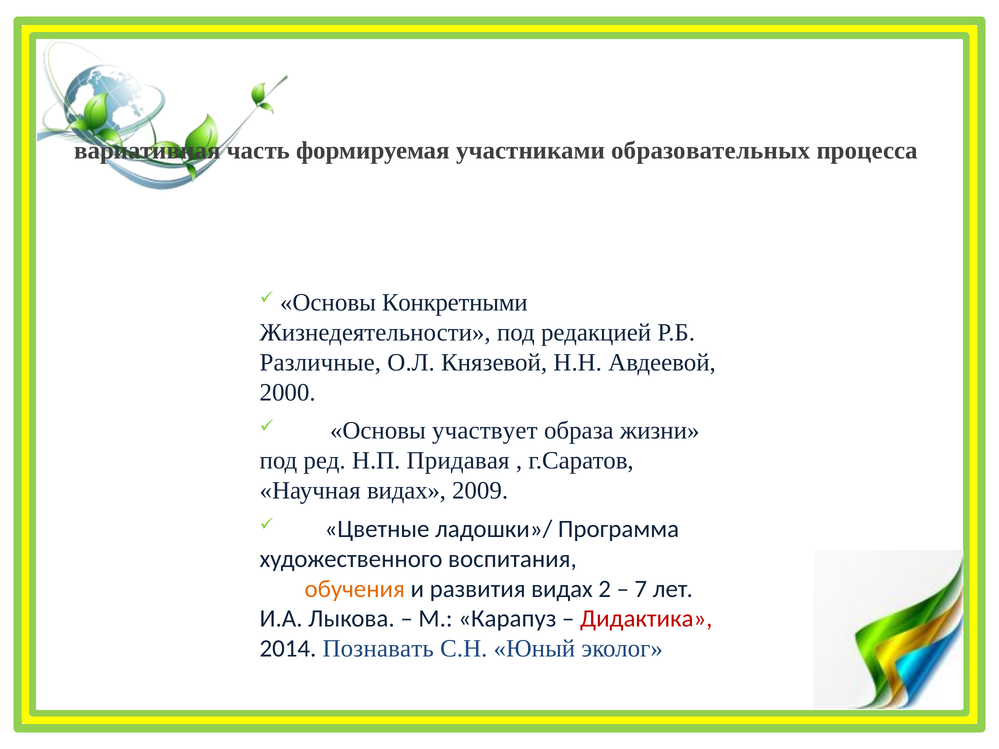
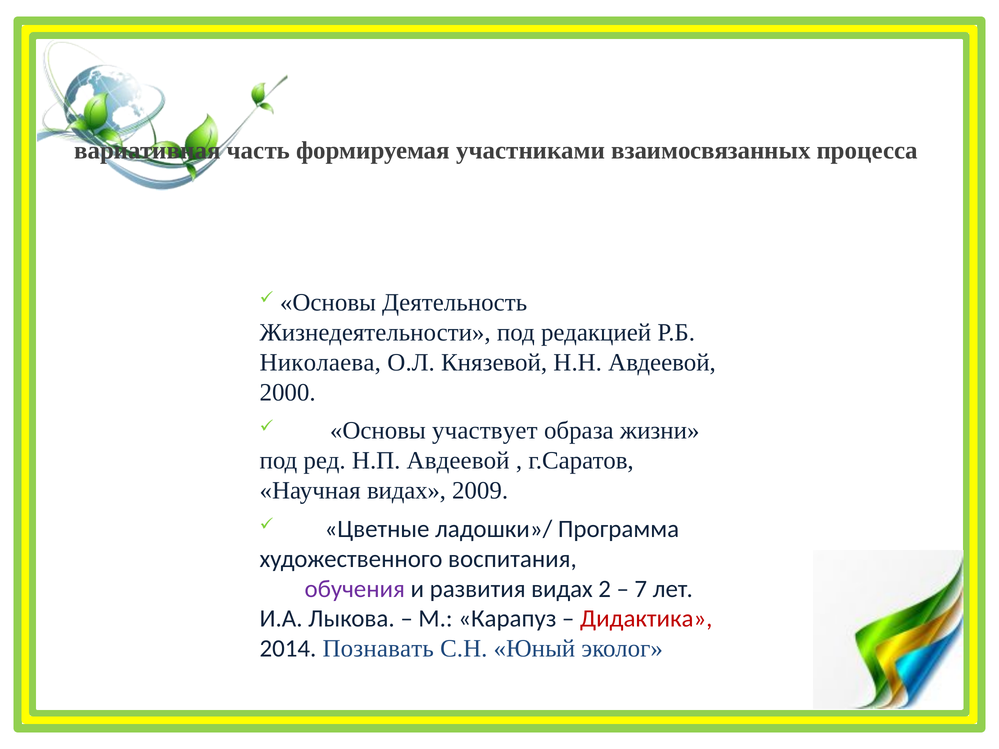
образовательных: образовательных -> взаимосвязанных
Конкретными: Конкретными -> Деятельность
Различные: Различные -> Николаева
Н.П Придавая: Придавая -> Авдеевой
обучения colour: orange -> purple
